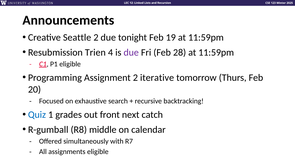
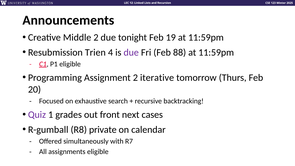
Seattle: Seattle -> Middle
28: 28 -> 88
Quiz colour: blue -> purple
catch: catch -> cases
middle: middle -> private
